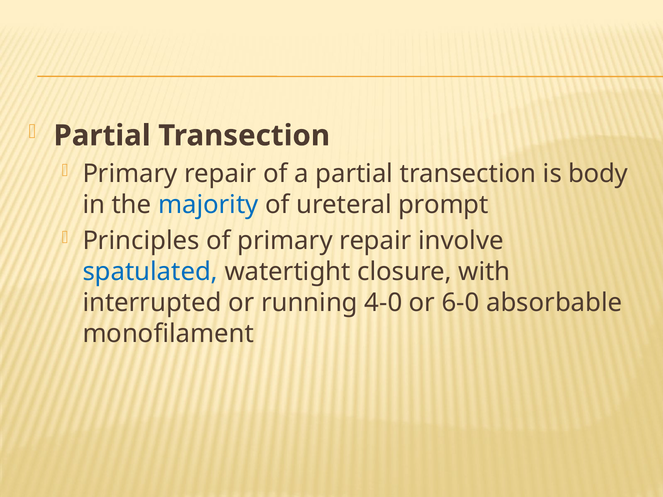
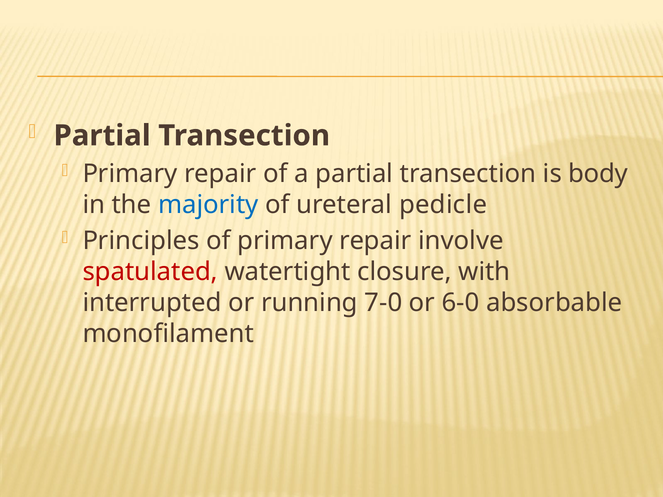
prompt: prompt -> pedicle
spatulated colour: blue -> red
4-0: 4-0 -> 7-0
